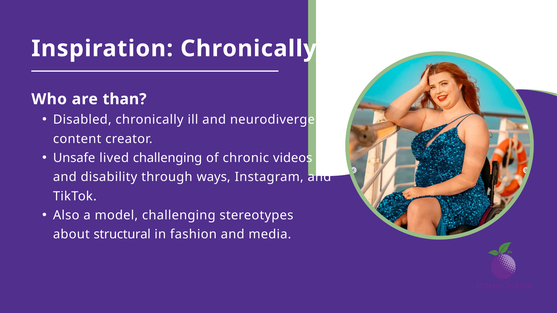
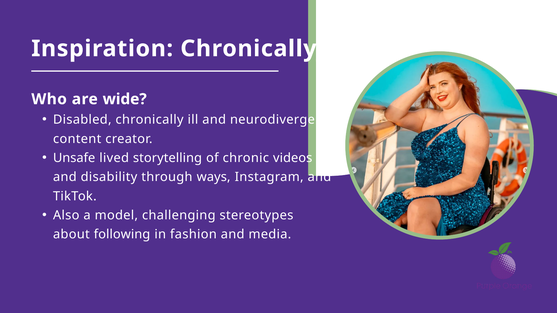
than: than -> wide
lived challenging: challenging -> storytelling
structural: structural -> following
